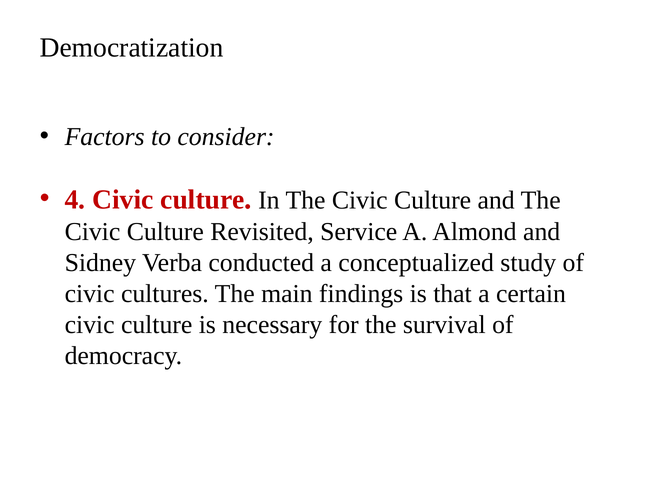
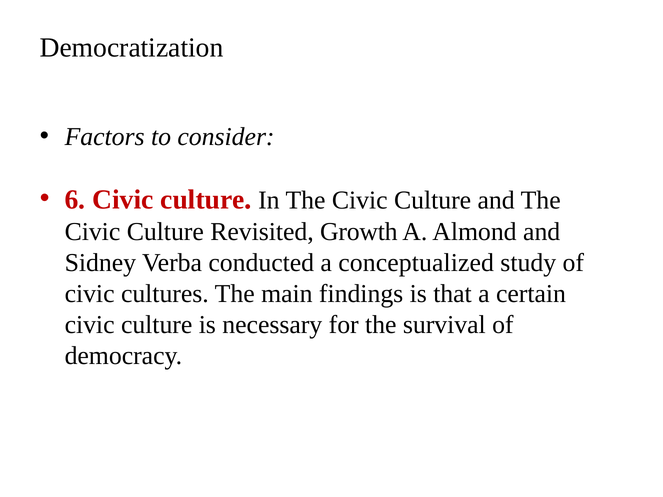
4: 4 -> 6
Service: Service -> Growth
